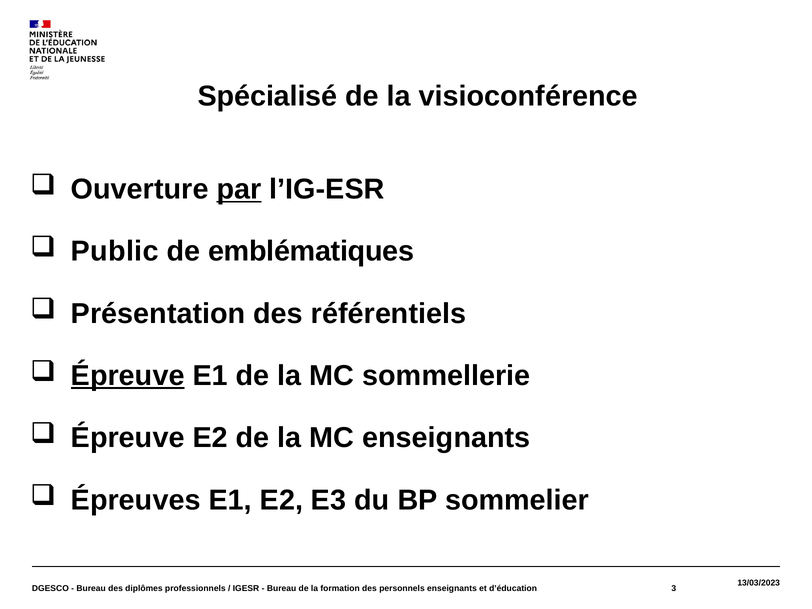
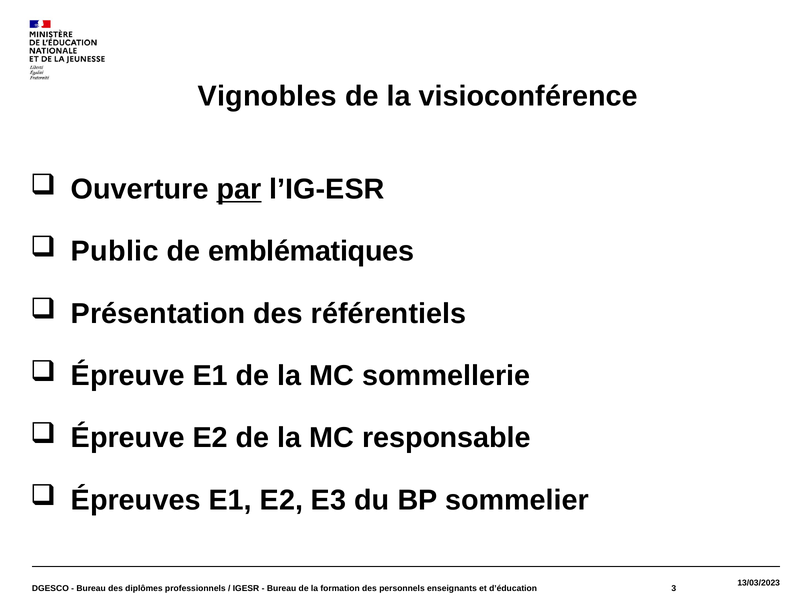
Spécialisé: Spécialisé -> Vignobles
Épreuve at (128, 376) underline: present -> none
MC enseignants: enseignants -> responsable
